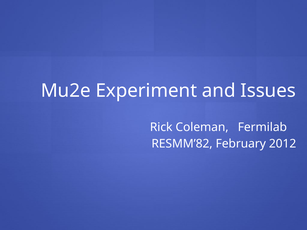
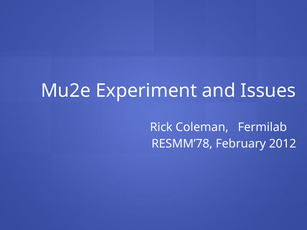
RESMM’82: RESMM’82 -> RESMM’78
